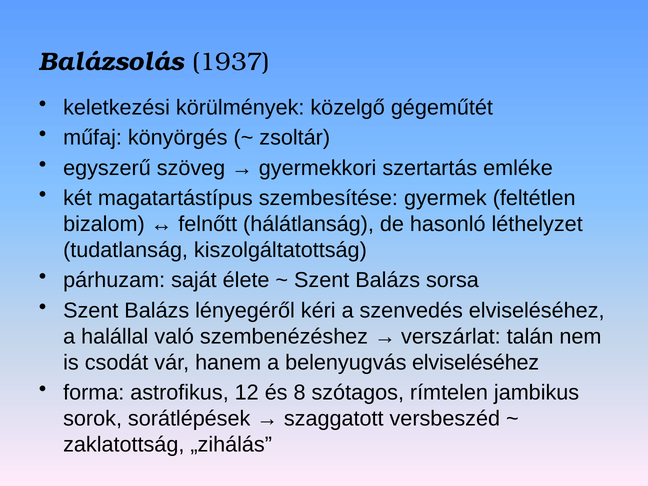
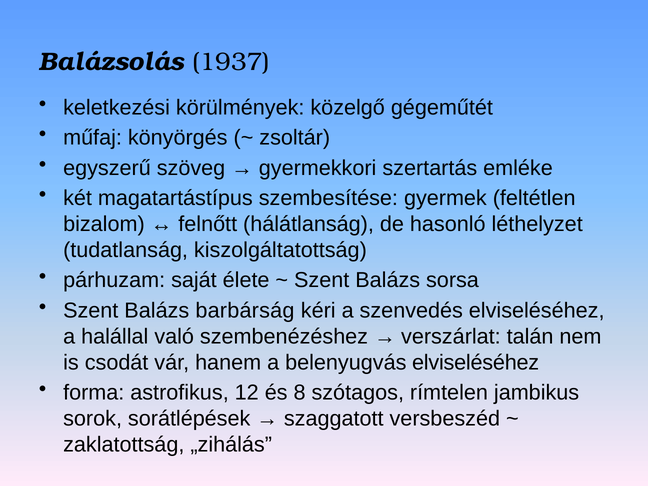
lényegéről: lényegéről -> barbárság
